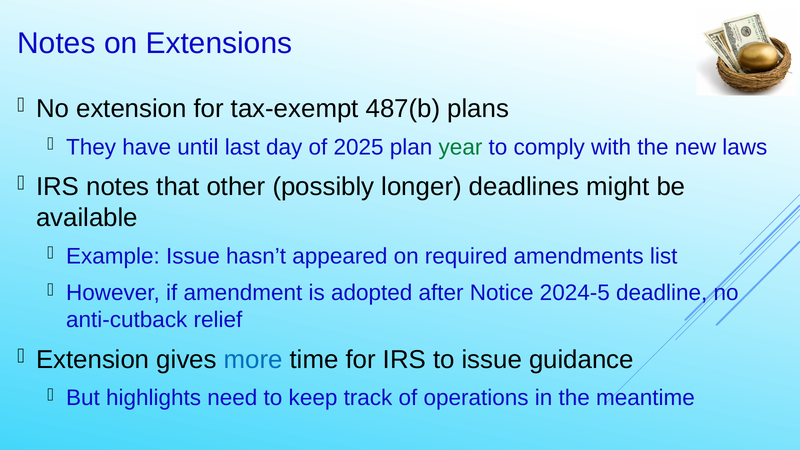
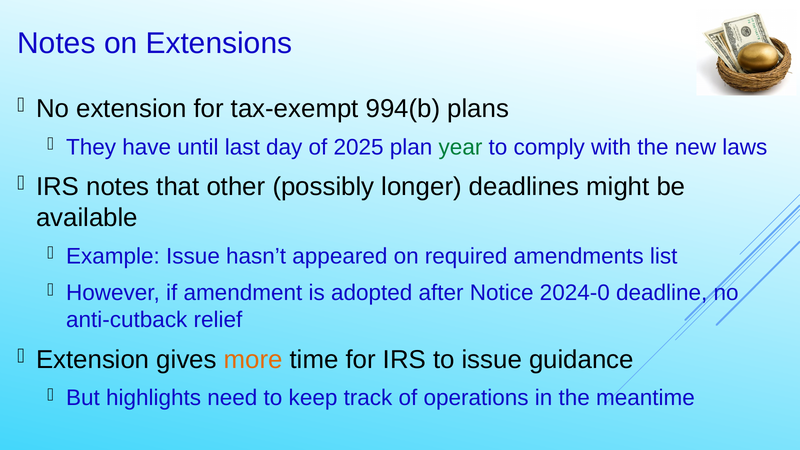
487(b: 487(b -> 994(b
2024-5: 2024-5 -> 2024-0
more colour: blue -> orange
